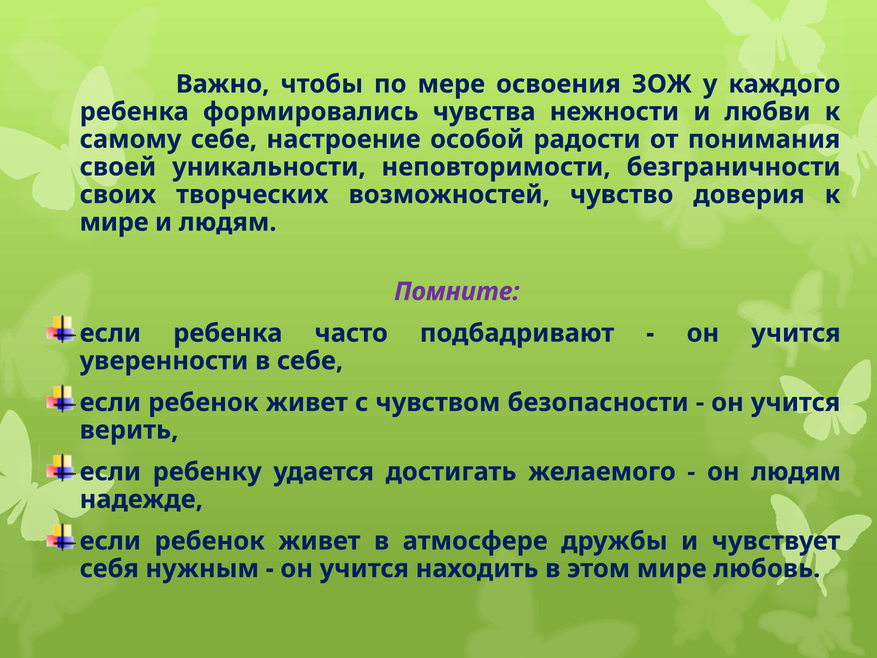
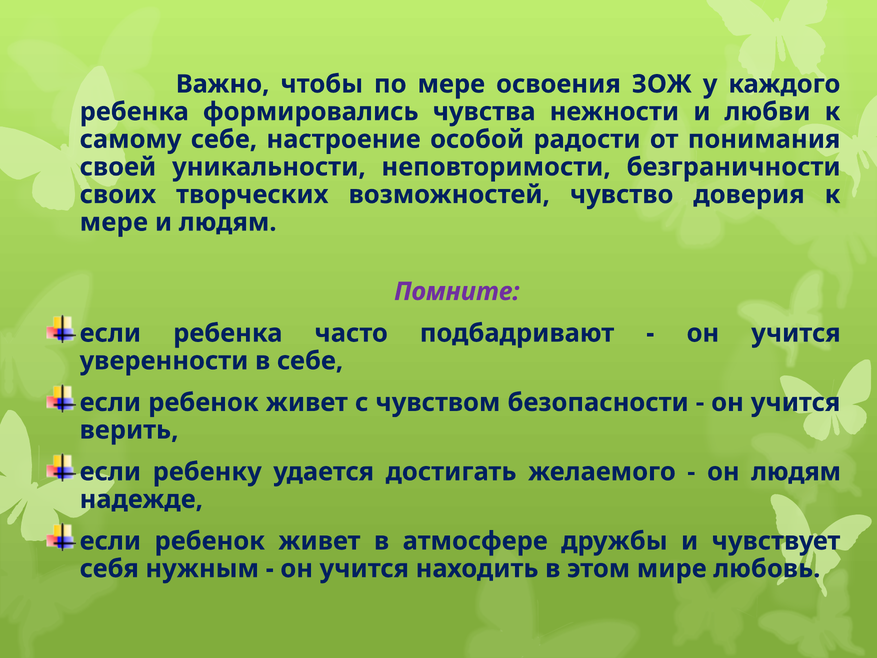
мире at (114, 222): мире -> мере
